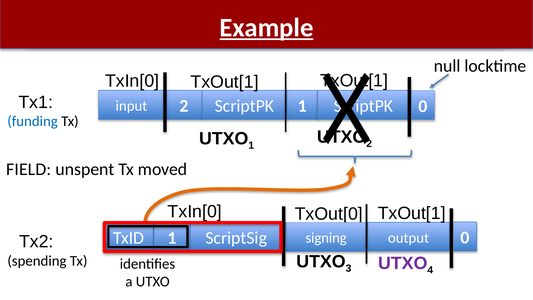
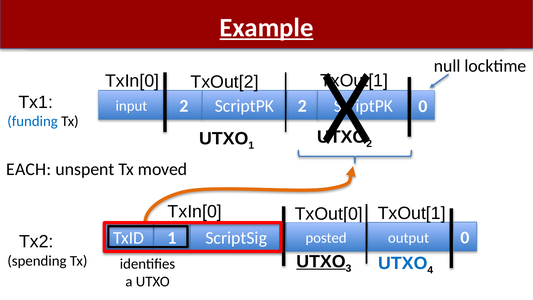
TxIn[0 TxOut[1: TxOut[1 -> TxOut[2
ScriptPK 1: 1 -> 2
FIELD: FIELD -> EACH
signing: signing -> posted
UTXO at (321, 261) underline: none -> present
UTXO at (403, 263) colour: purple -> blue
